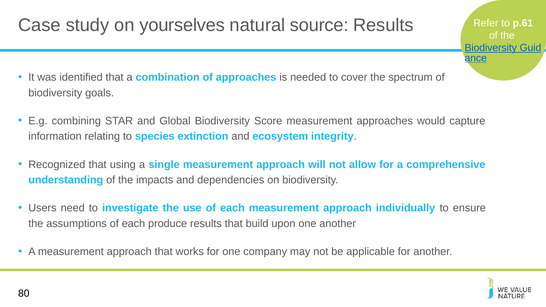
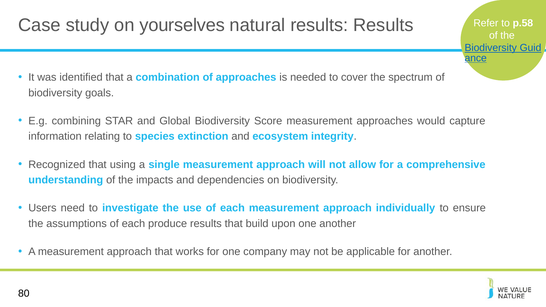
natural source: source -> results
p.61: p.61 -> p.58
